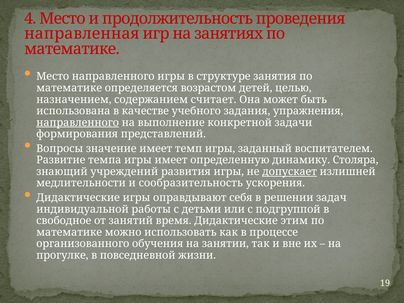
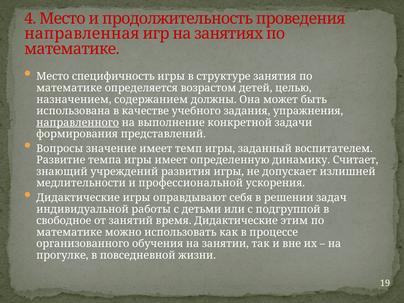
Место направленного: направленного -> специфичность
считает: считает -> должны
Столяра: Столяра -> Считает
допускает underline: present -> none
сообразительность: сообразительность -> профессиональной
